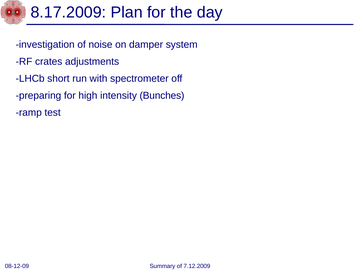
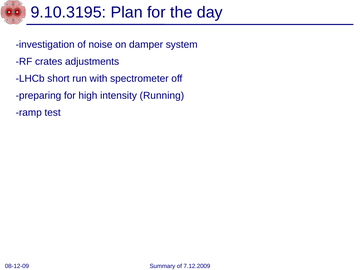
8.17.2009: 8.17.2009 -> 9.10.3195
Bunches: Bunches -> Running
